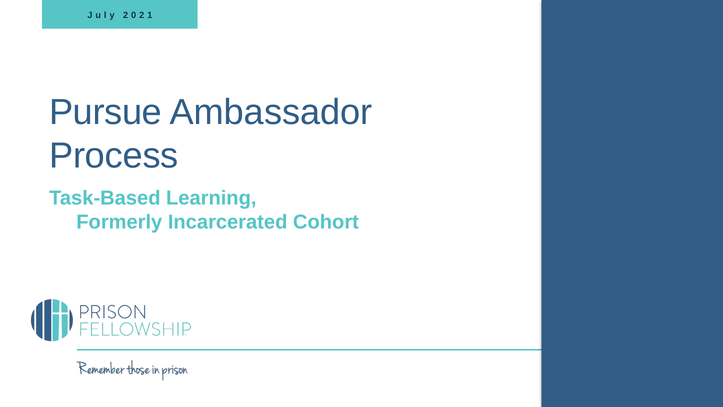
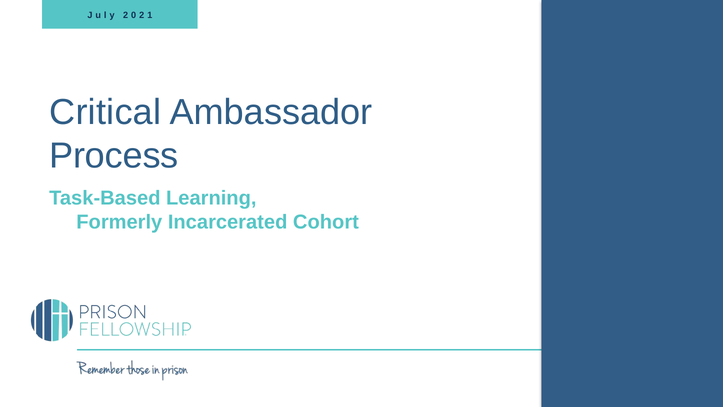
Pursue: Pursue -> Critical
